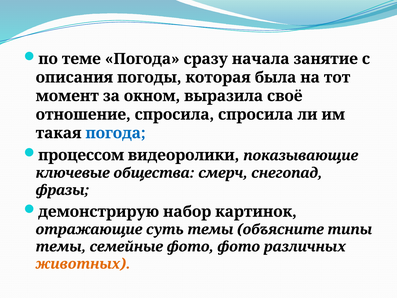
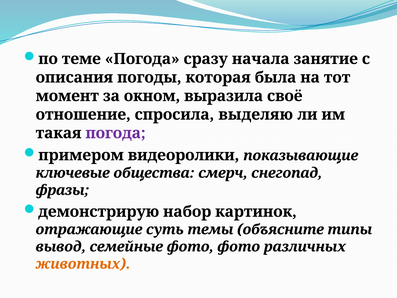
спросила спросила: спросила -> выделяю
погода at (116, 133) colour: blue -> purple
процессом: процессом -> примером
темы at (61, 246): темы -> вывод
